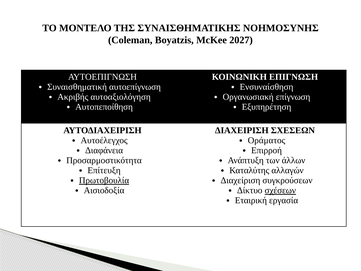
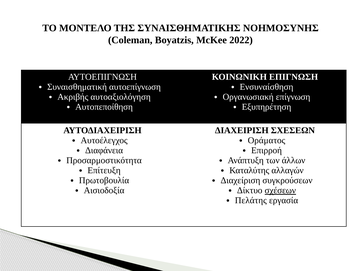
2027: 2027 -> 2022
Πρωτοβουλία underline: present -> none
Εταιρική: Εταιρική -> Πελάτης
